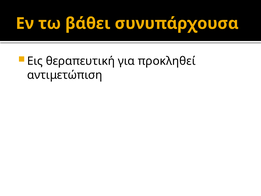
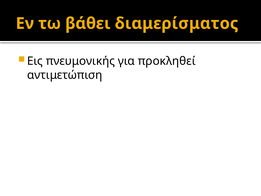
συνυπάρχουσα: συνυπάρχουσα -> διαμερίσματος
θεραπευτική: θεραπευτική -> πνευμονικής
